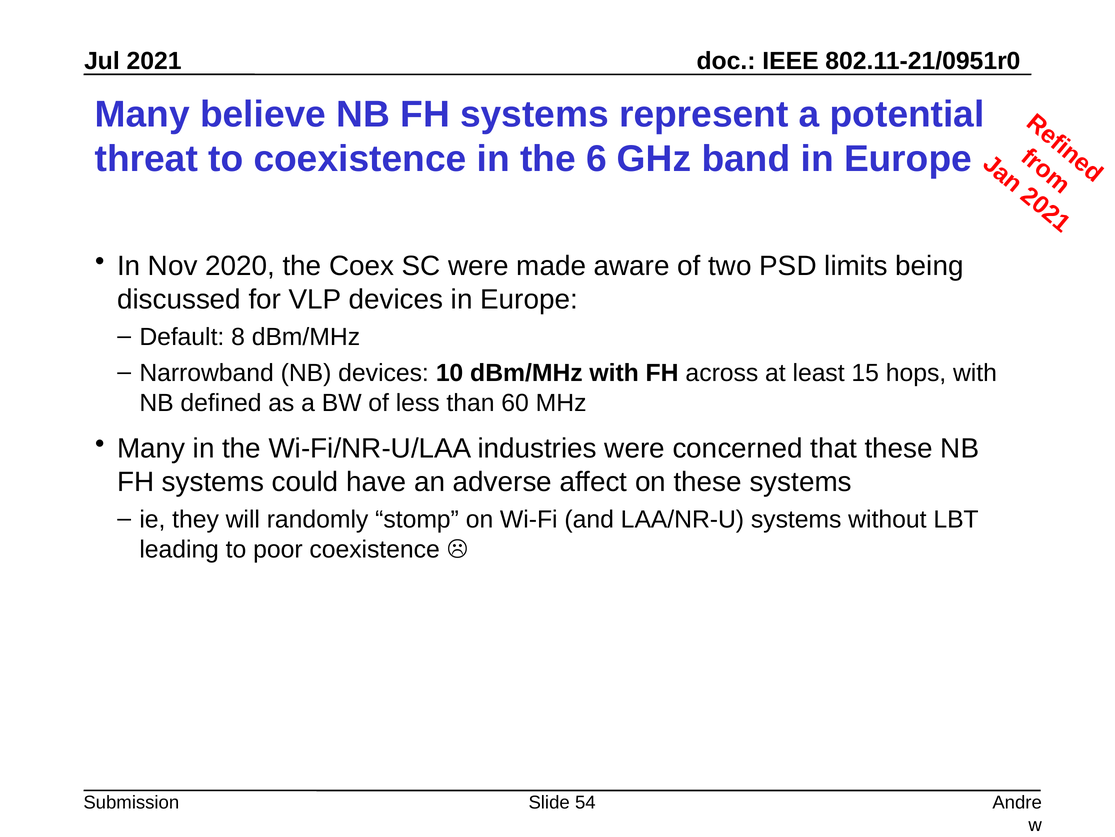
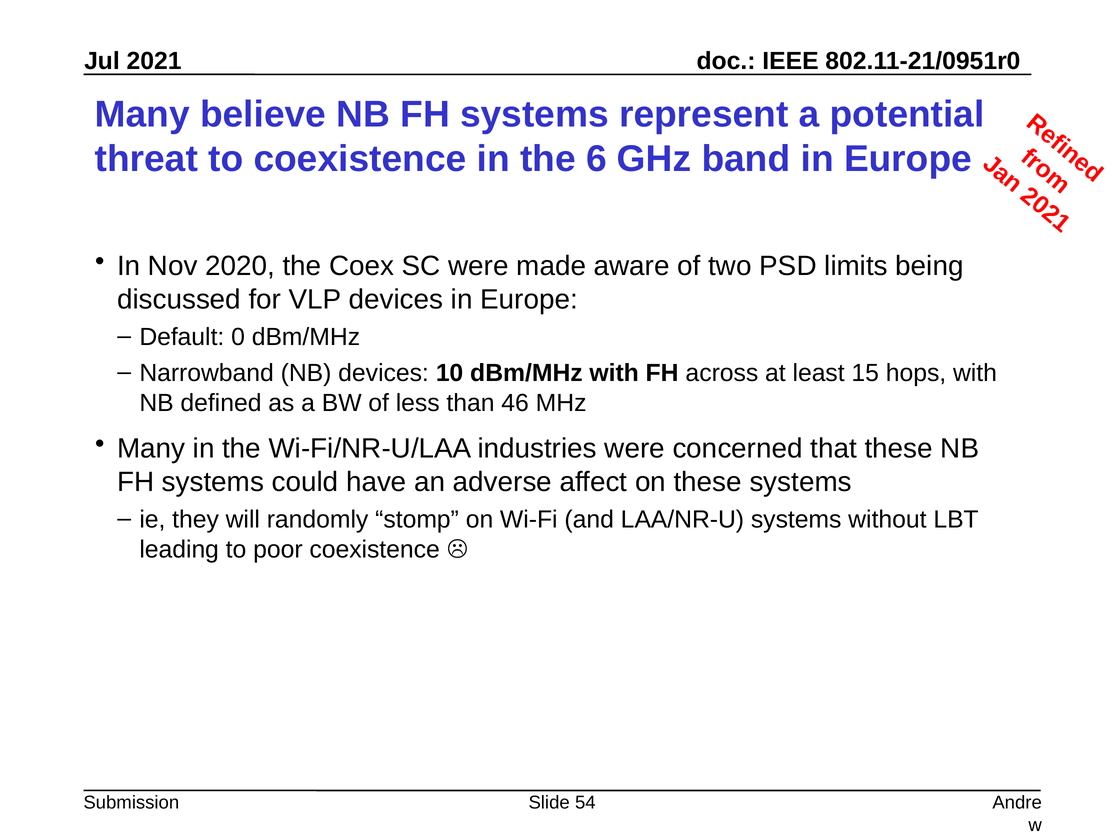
Default 8: 8 -> 0
60: 60 -> 46
